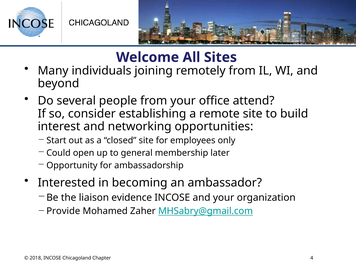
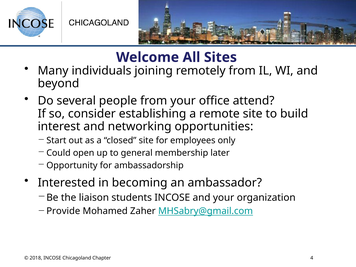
evidence: evidence -> students
